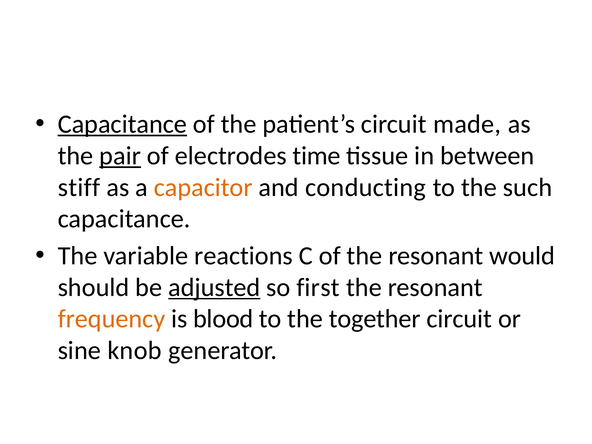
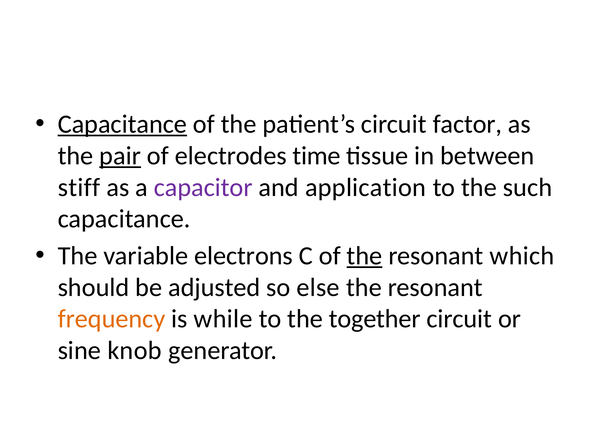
made: made -> factor
capacitor colour: orange -> purple
conducting: conducting -> application
reactions: reactions -> electrons
the at (365, 256) underline: none -> present
would: would -> which
adjusted underline: present -> none
first: first -> else
blood: blood -> while
